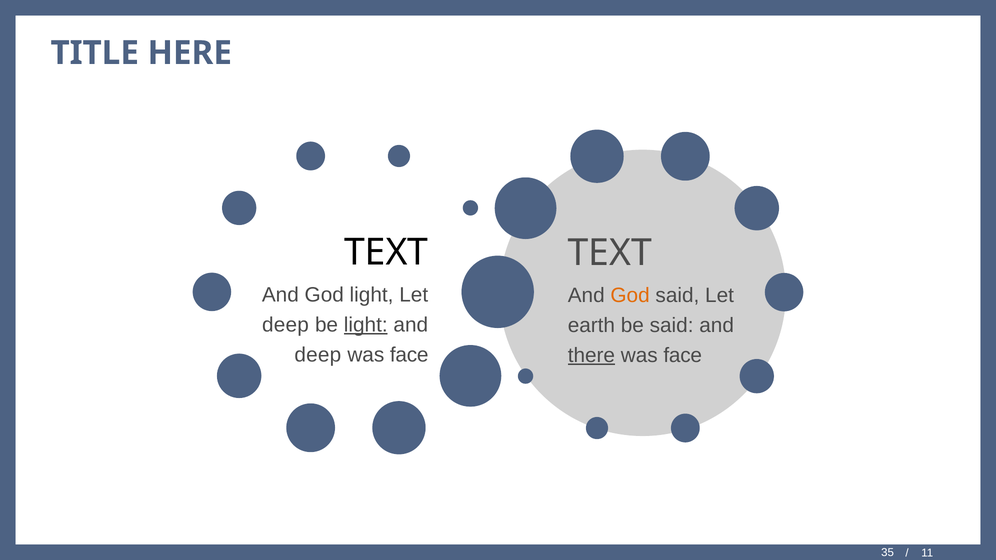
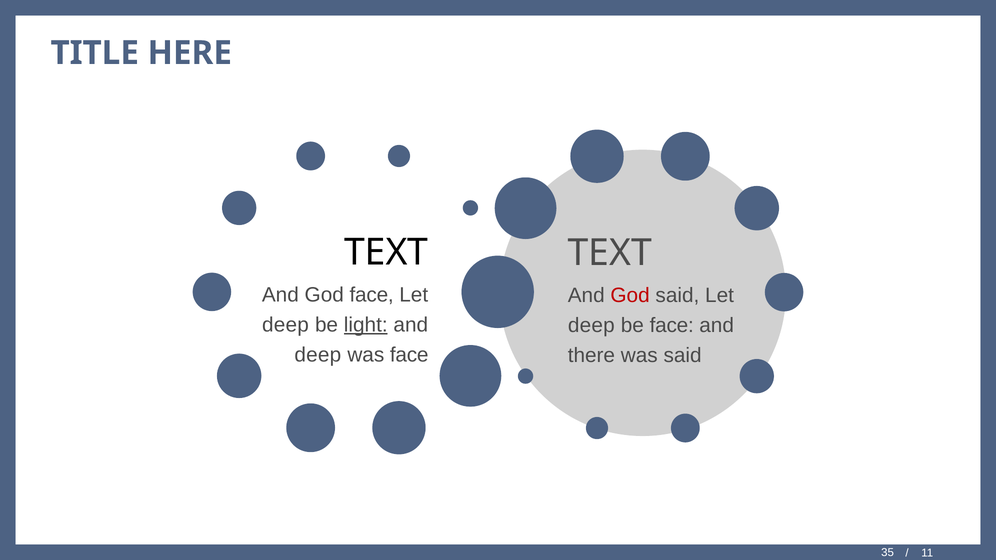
God light: light -> face
God at (630, 296) colour: orange -> red
earth at (591, 326): earth -> deep
be said: said -> face
there underline: present -> none
face at (683, 355): face -> said
